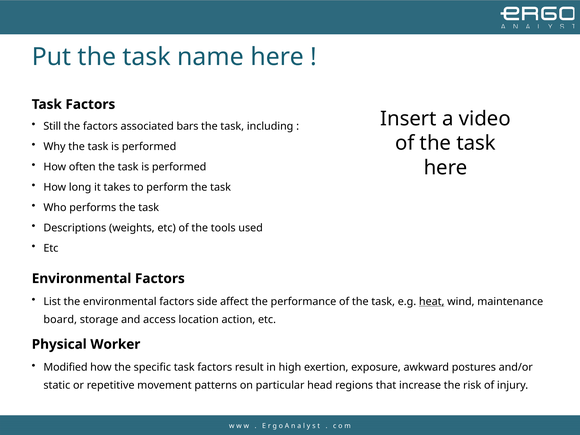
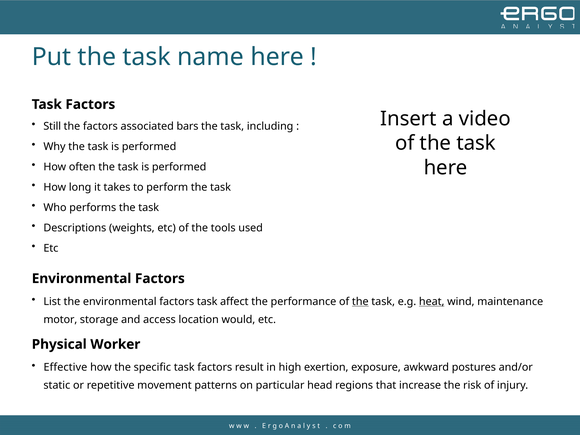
factors side: side -> task
the at (360, 302) underline: none -> present
board: board -> motor
action: action -> would
Modified: Modified -> Effective
